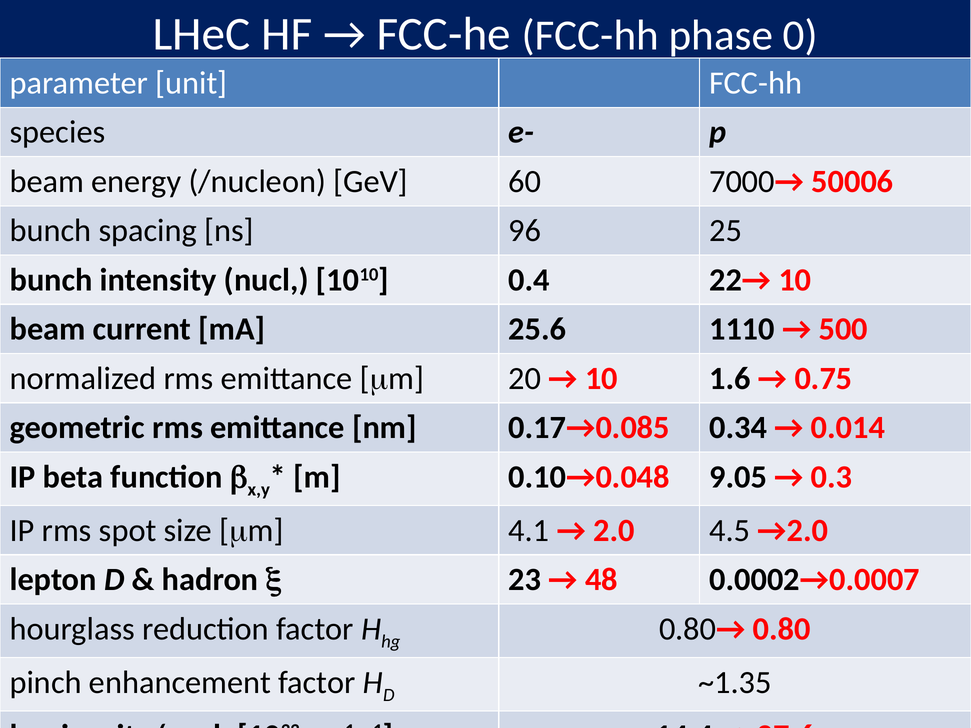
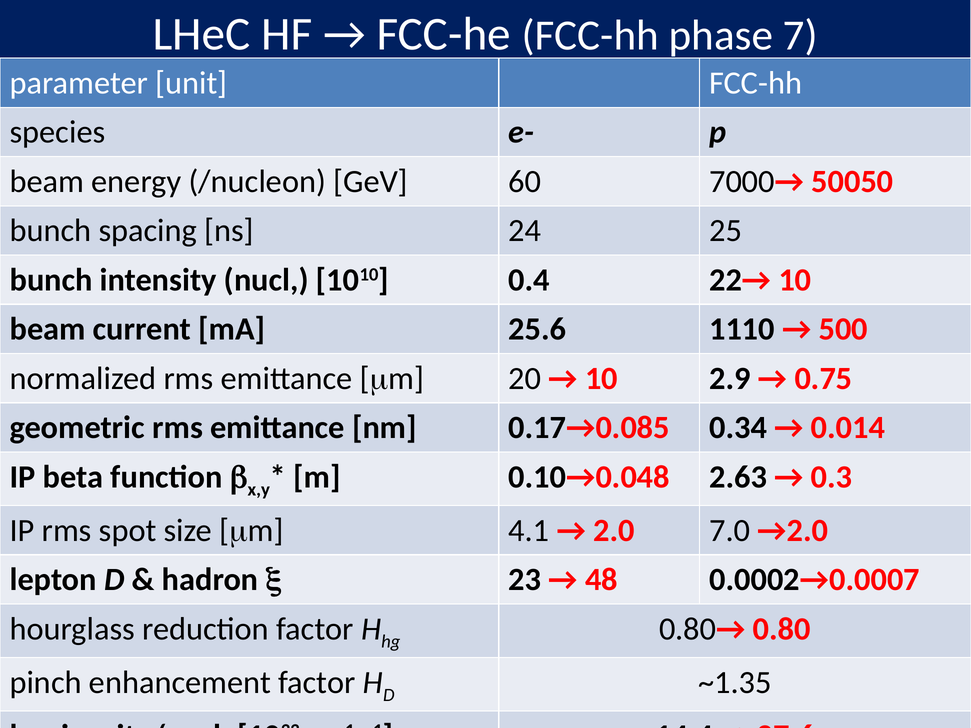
0: 0 -> 7
50006: 50006 -> 50050
96: 96 -> 24
1.6: 1.6 -> 2.9
9.05: 9.05 -> 2.63
4.5: 4.5 -> 7.0
